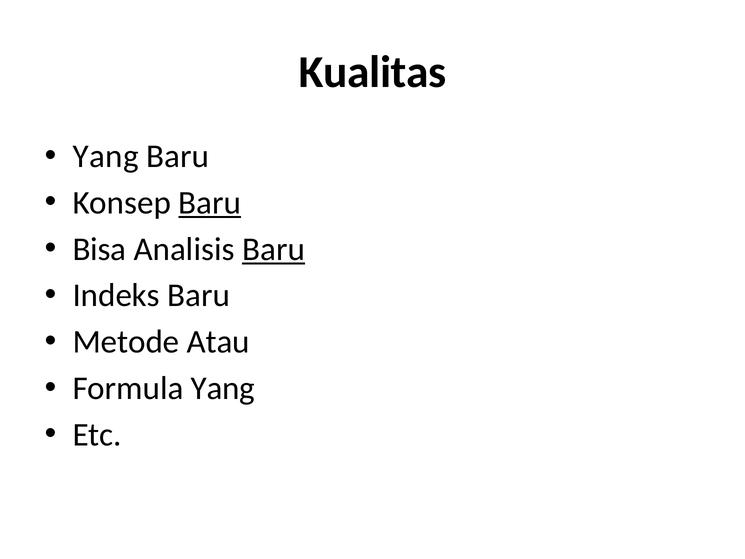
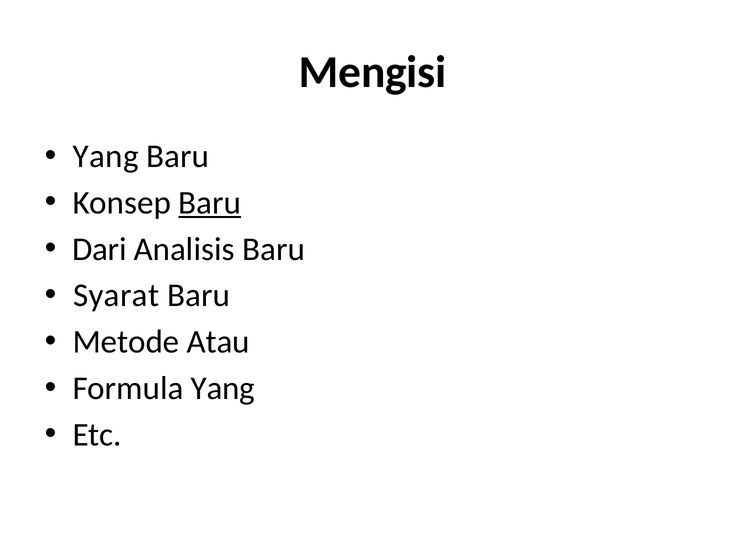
Kualitas: Kualitas -> Mengisi
Bisa: Bisa -> Dari
Baru at (274, 249) underline: present -> none
Indeks: Indeks -> Syarat
